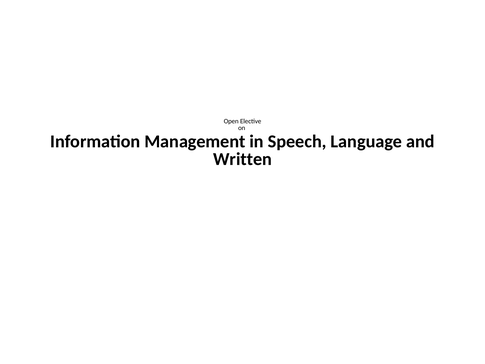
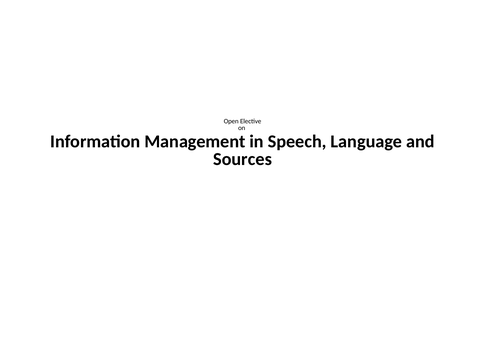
Written: Written -> Sources
